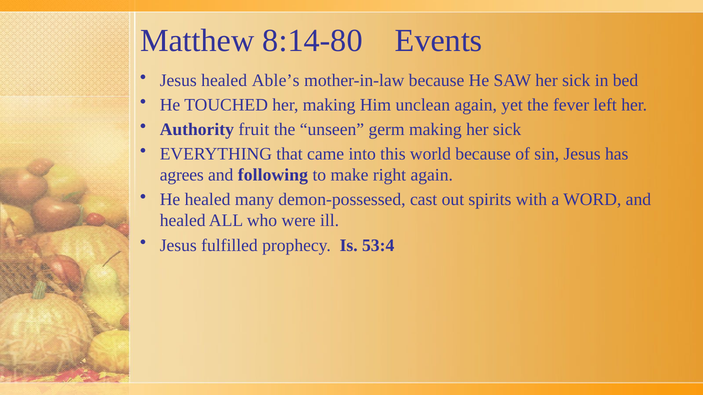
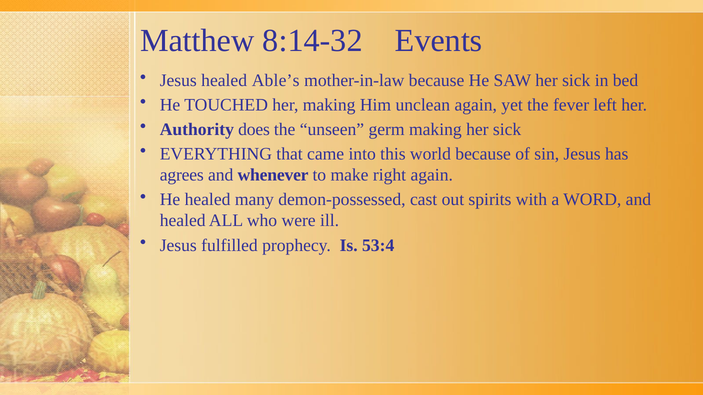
8:14-80: 8:14-80 -> 8:14-32
fruit: fruit -> does
following: following -> whenever
